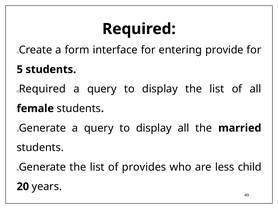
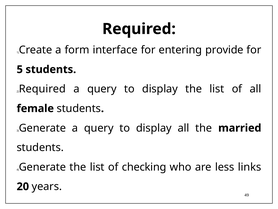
provides: provides -> checking
child: child -> links
